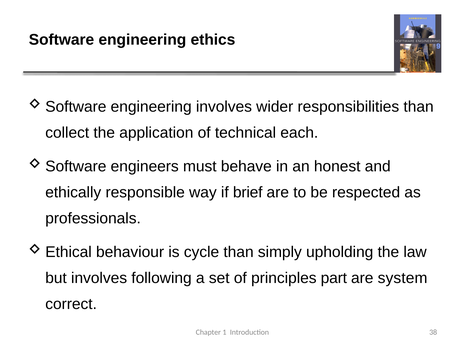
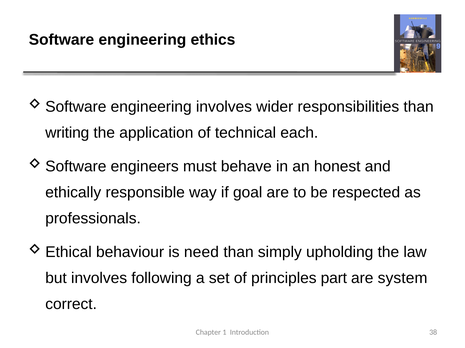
collect: collect -> writing
brief: brief -> goal
cycle: cycle -> need
